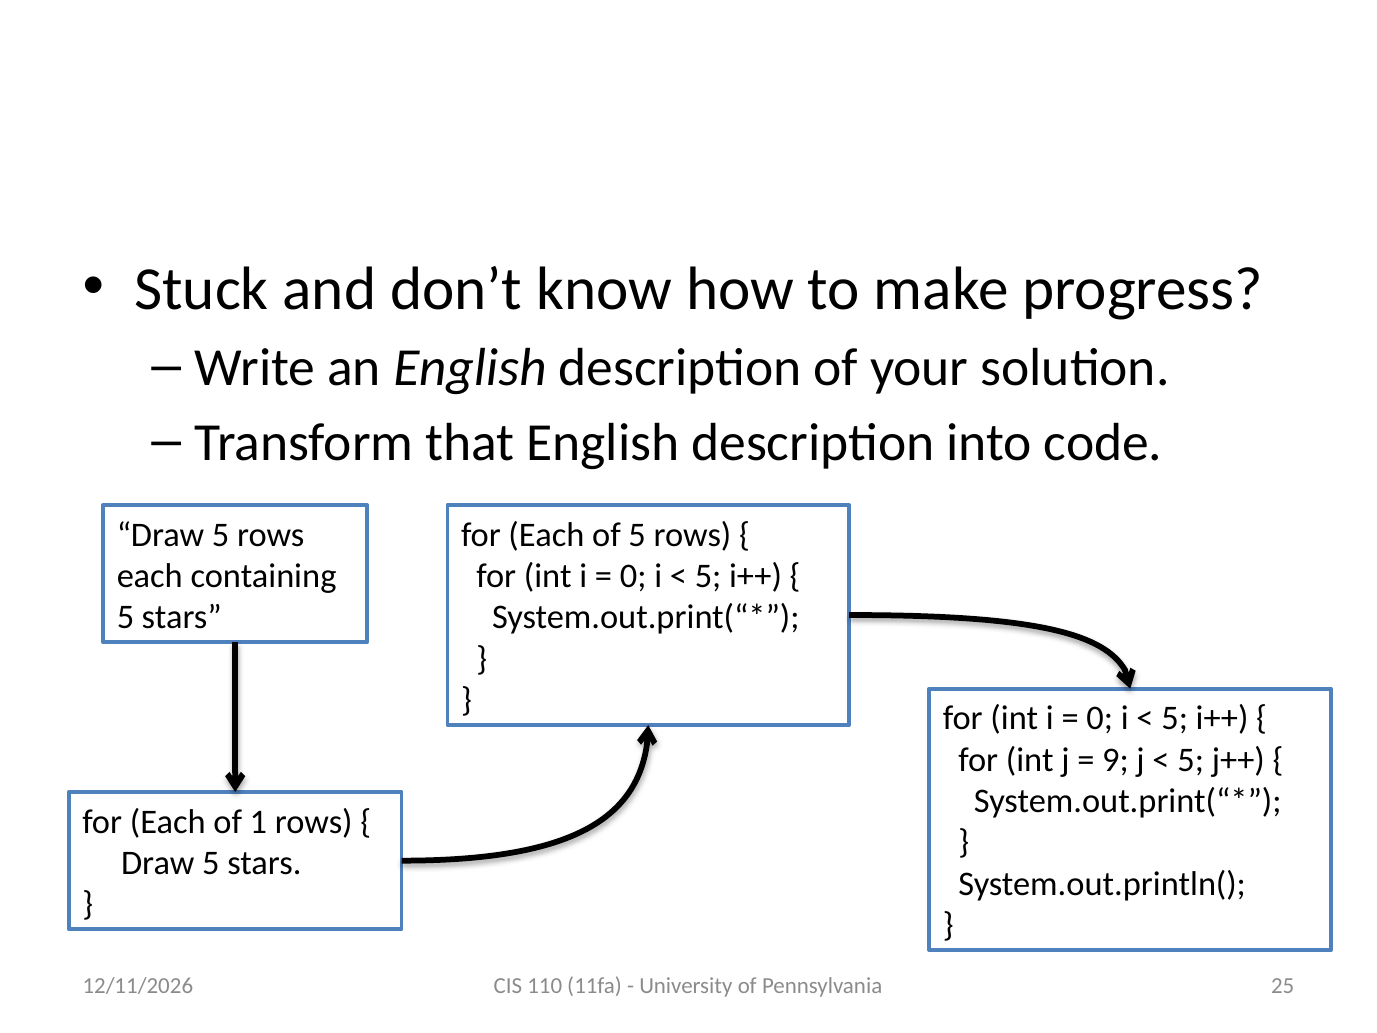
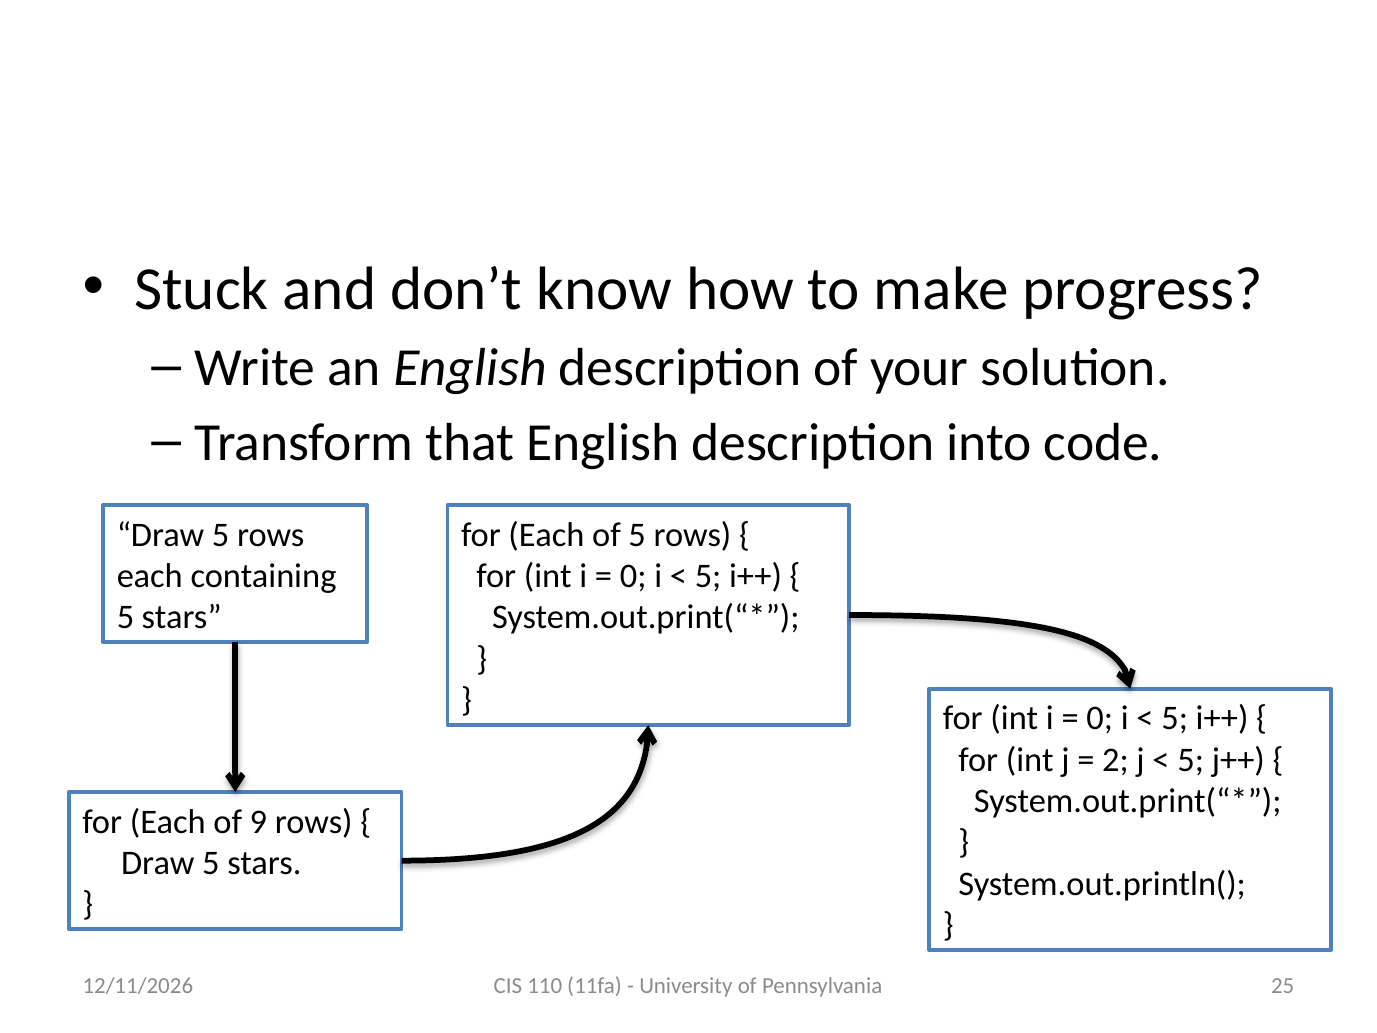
9: 9 -> 2
1: 1 -> 9
